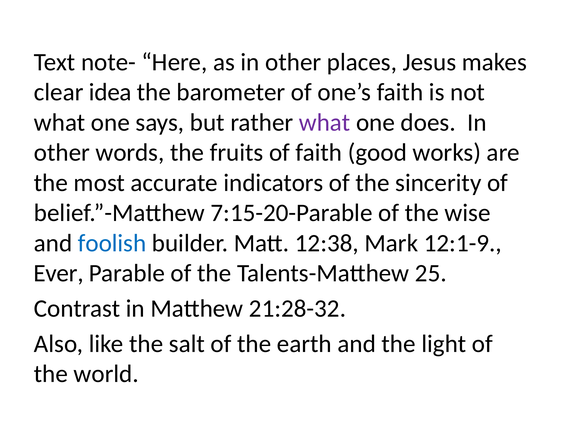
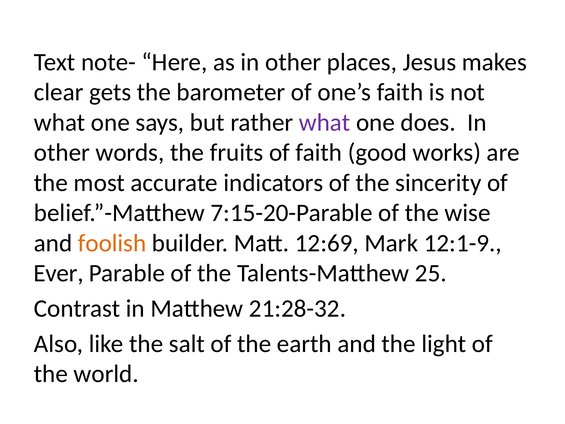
idea: idea -> gets
foolish colour: blue -> orange
12:38: 12:38 -> 12:69
